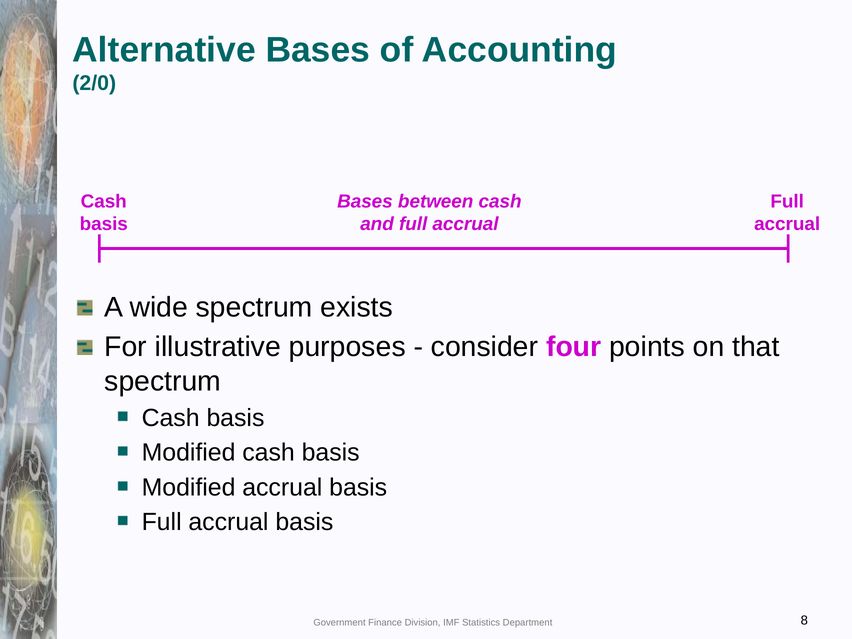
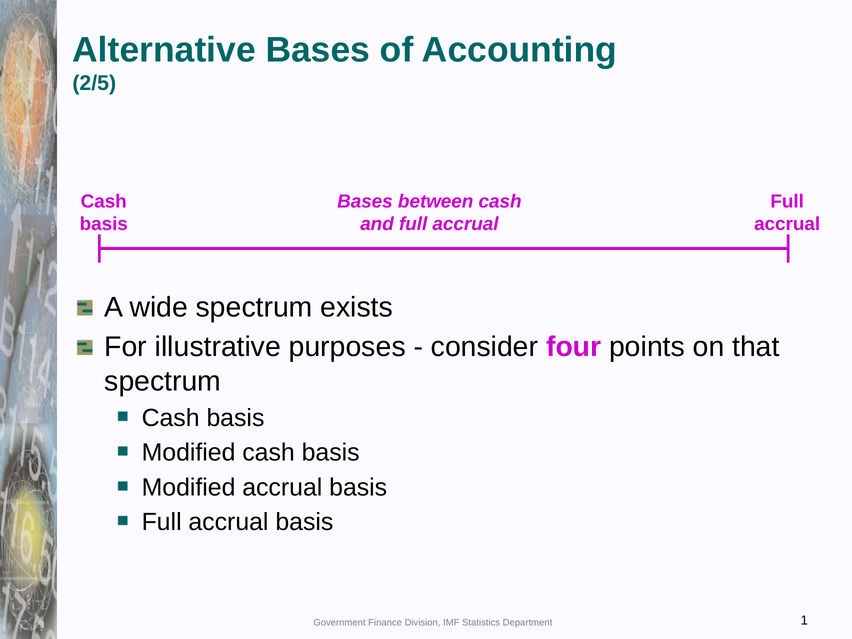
2/0: 2/0 -> 2/5
8: 8 -> 1
